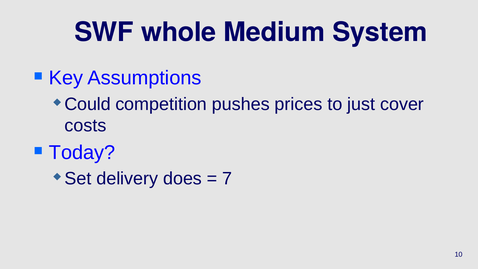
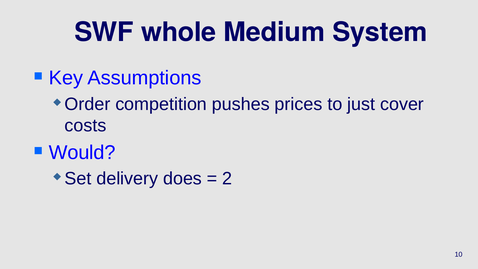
Could: Could -> Order
Today: Today -> Would
7: 7 -> 2
